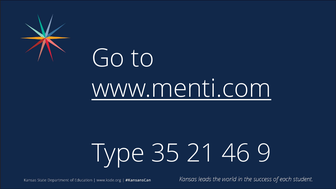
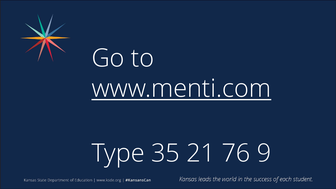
46: 46 -> 76
